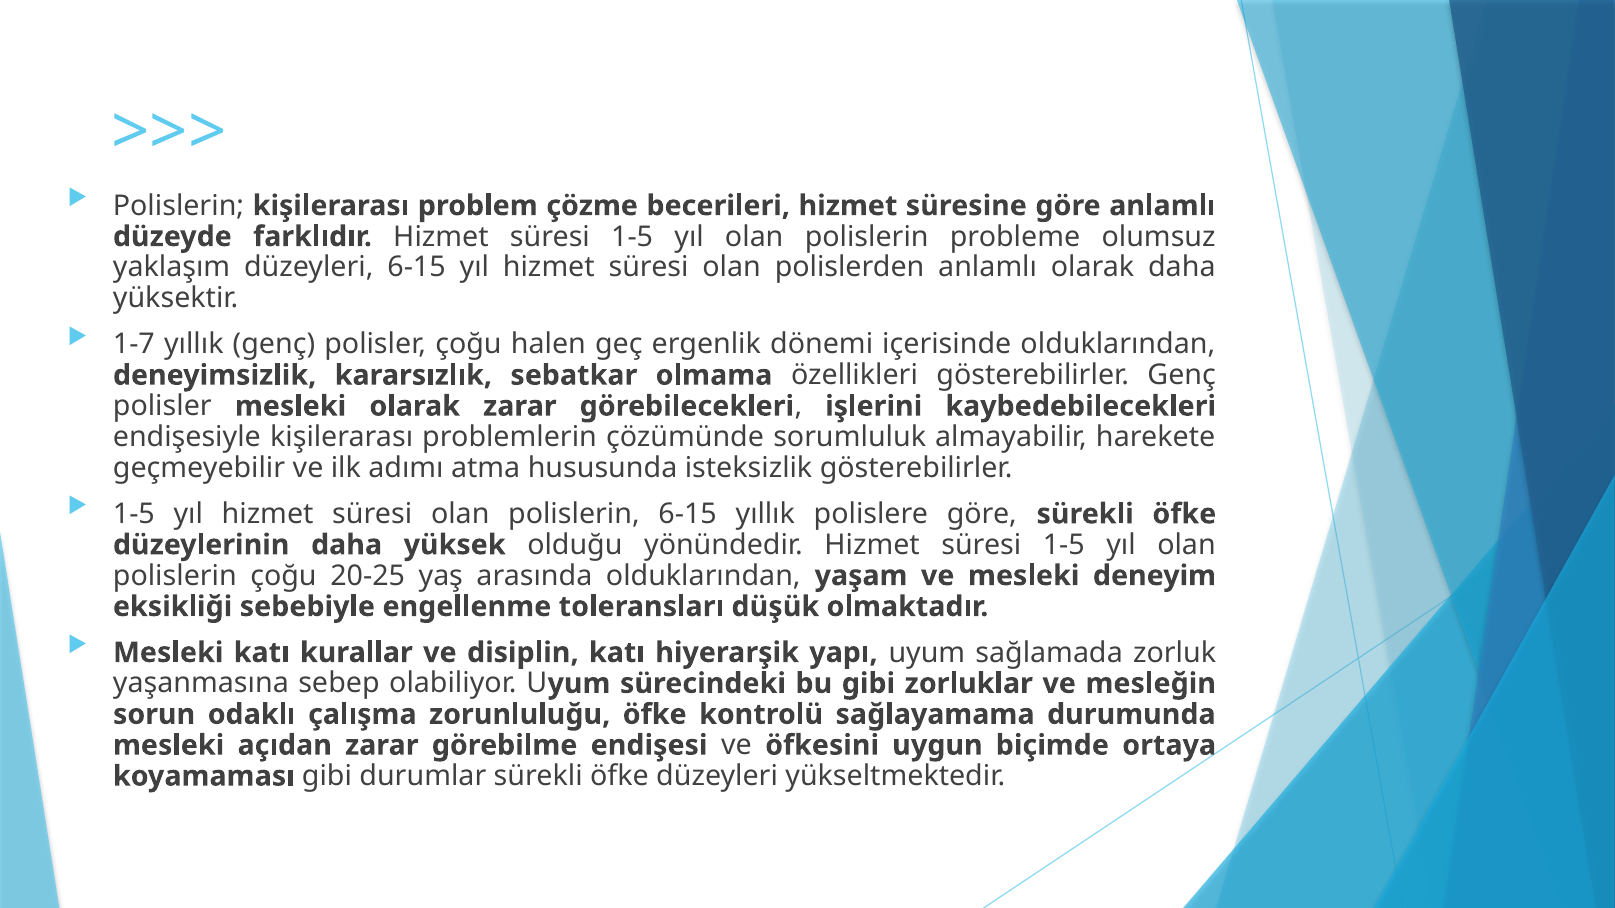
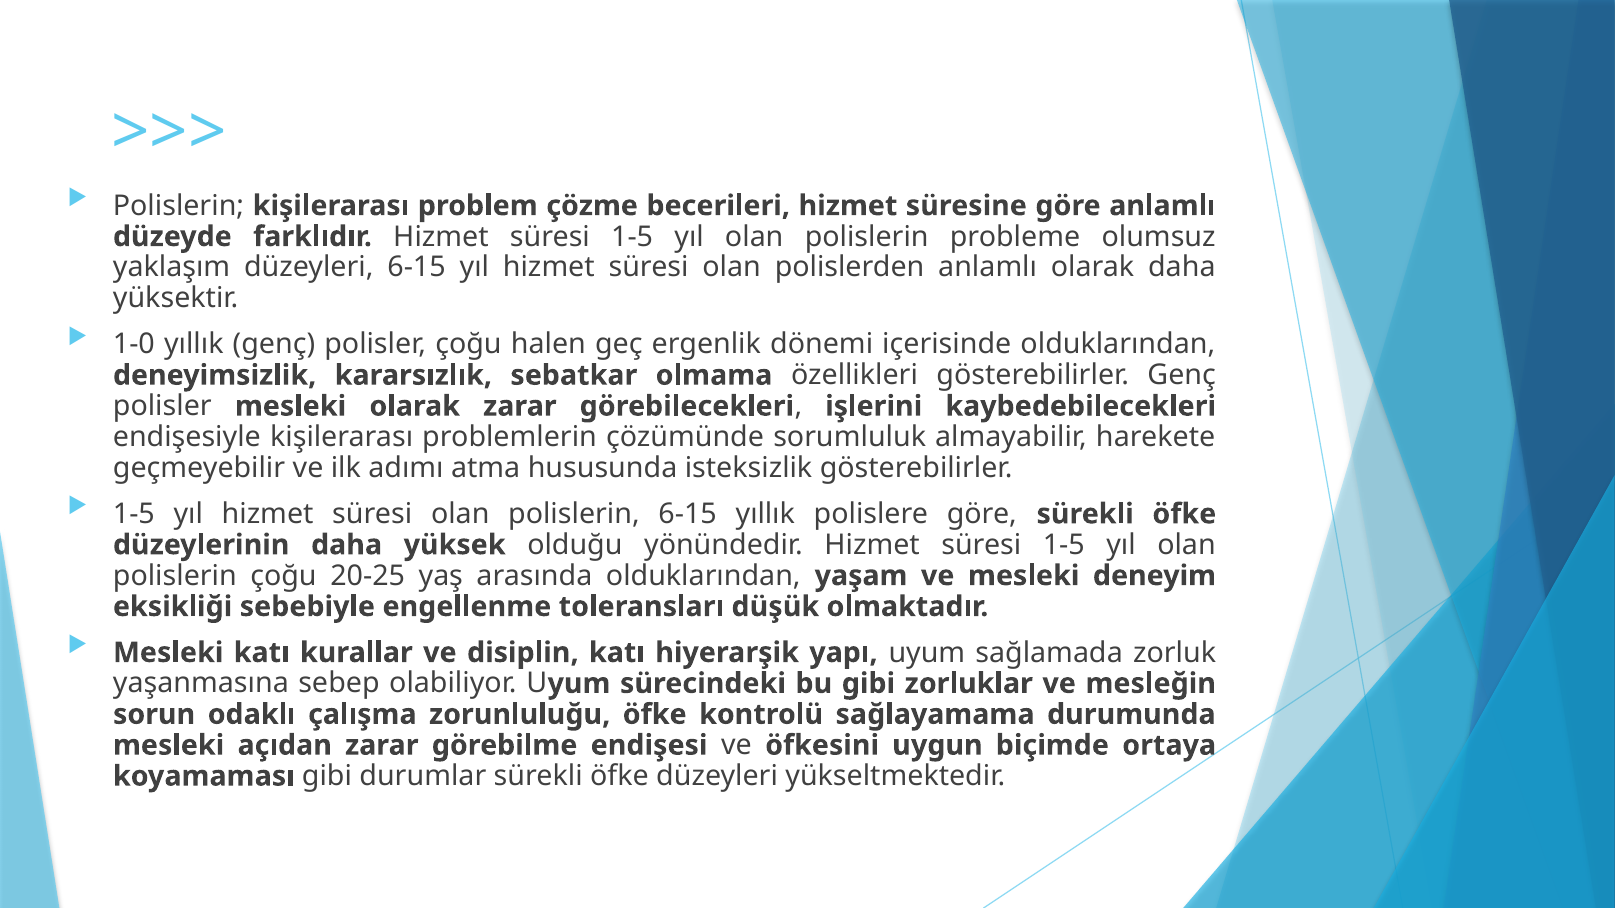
1-7: 1-7 -> 1-0
